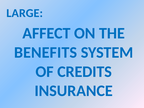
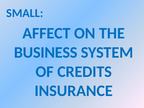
LARGE: LARGE -> SMALL
BENEFITS: BENEFITS -> BUSINESS
